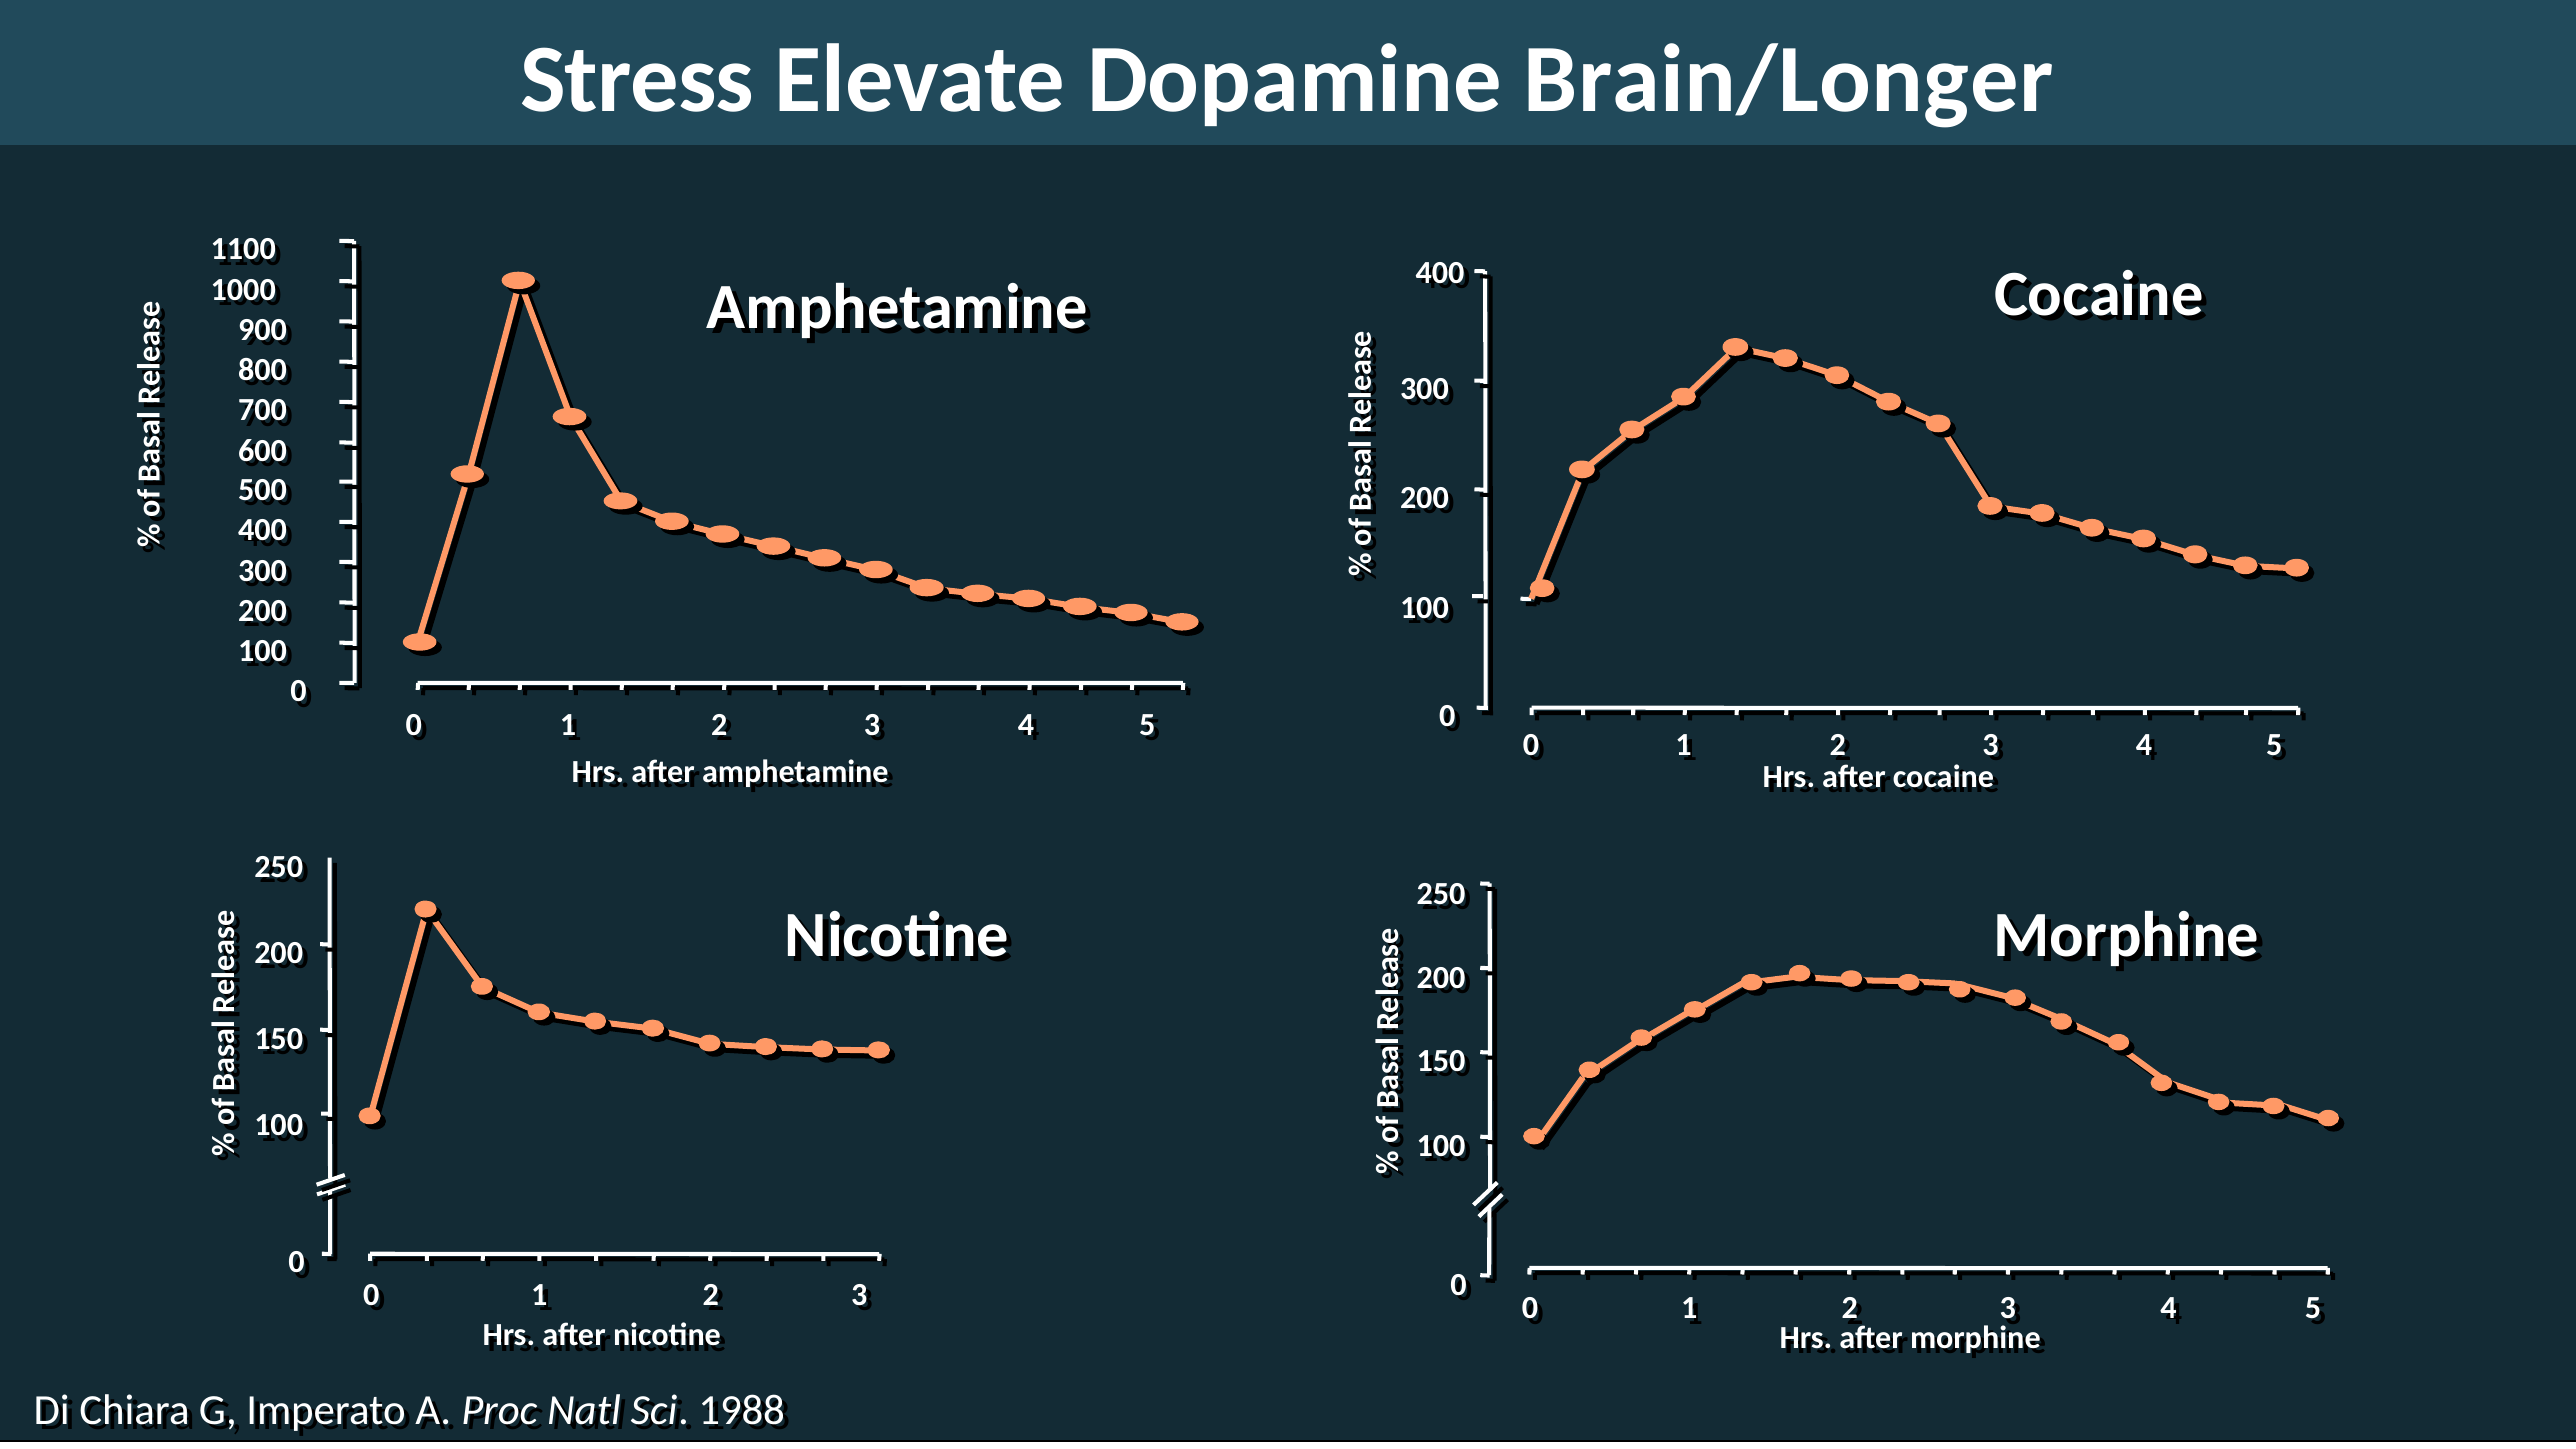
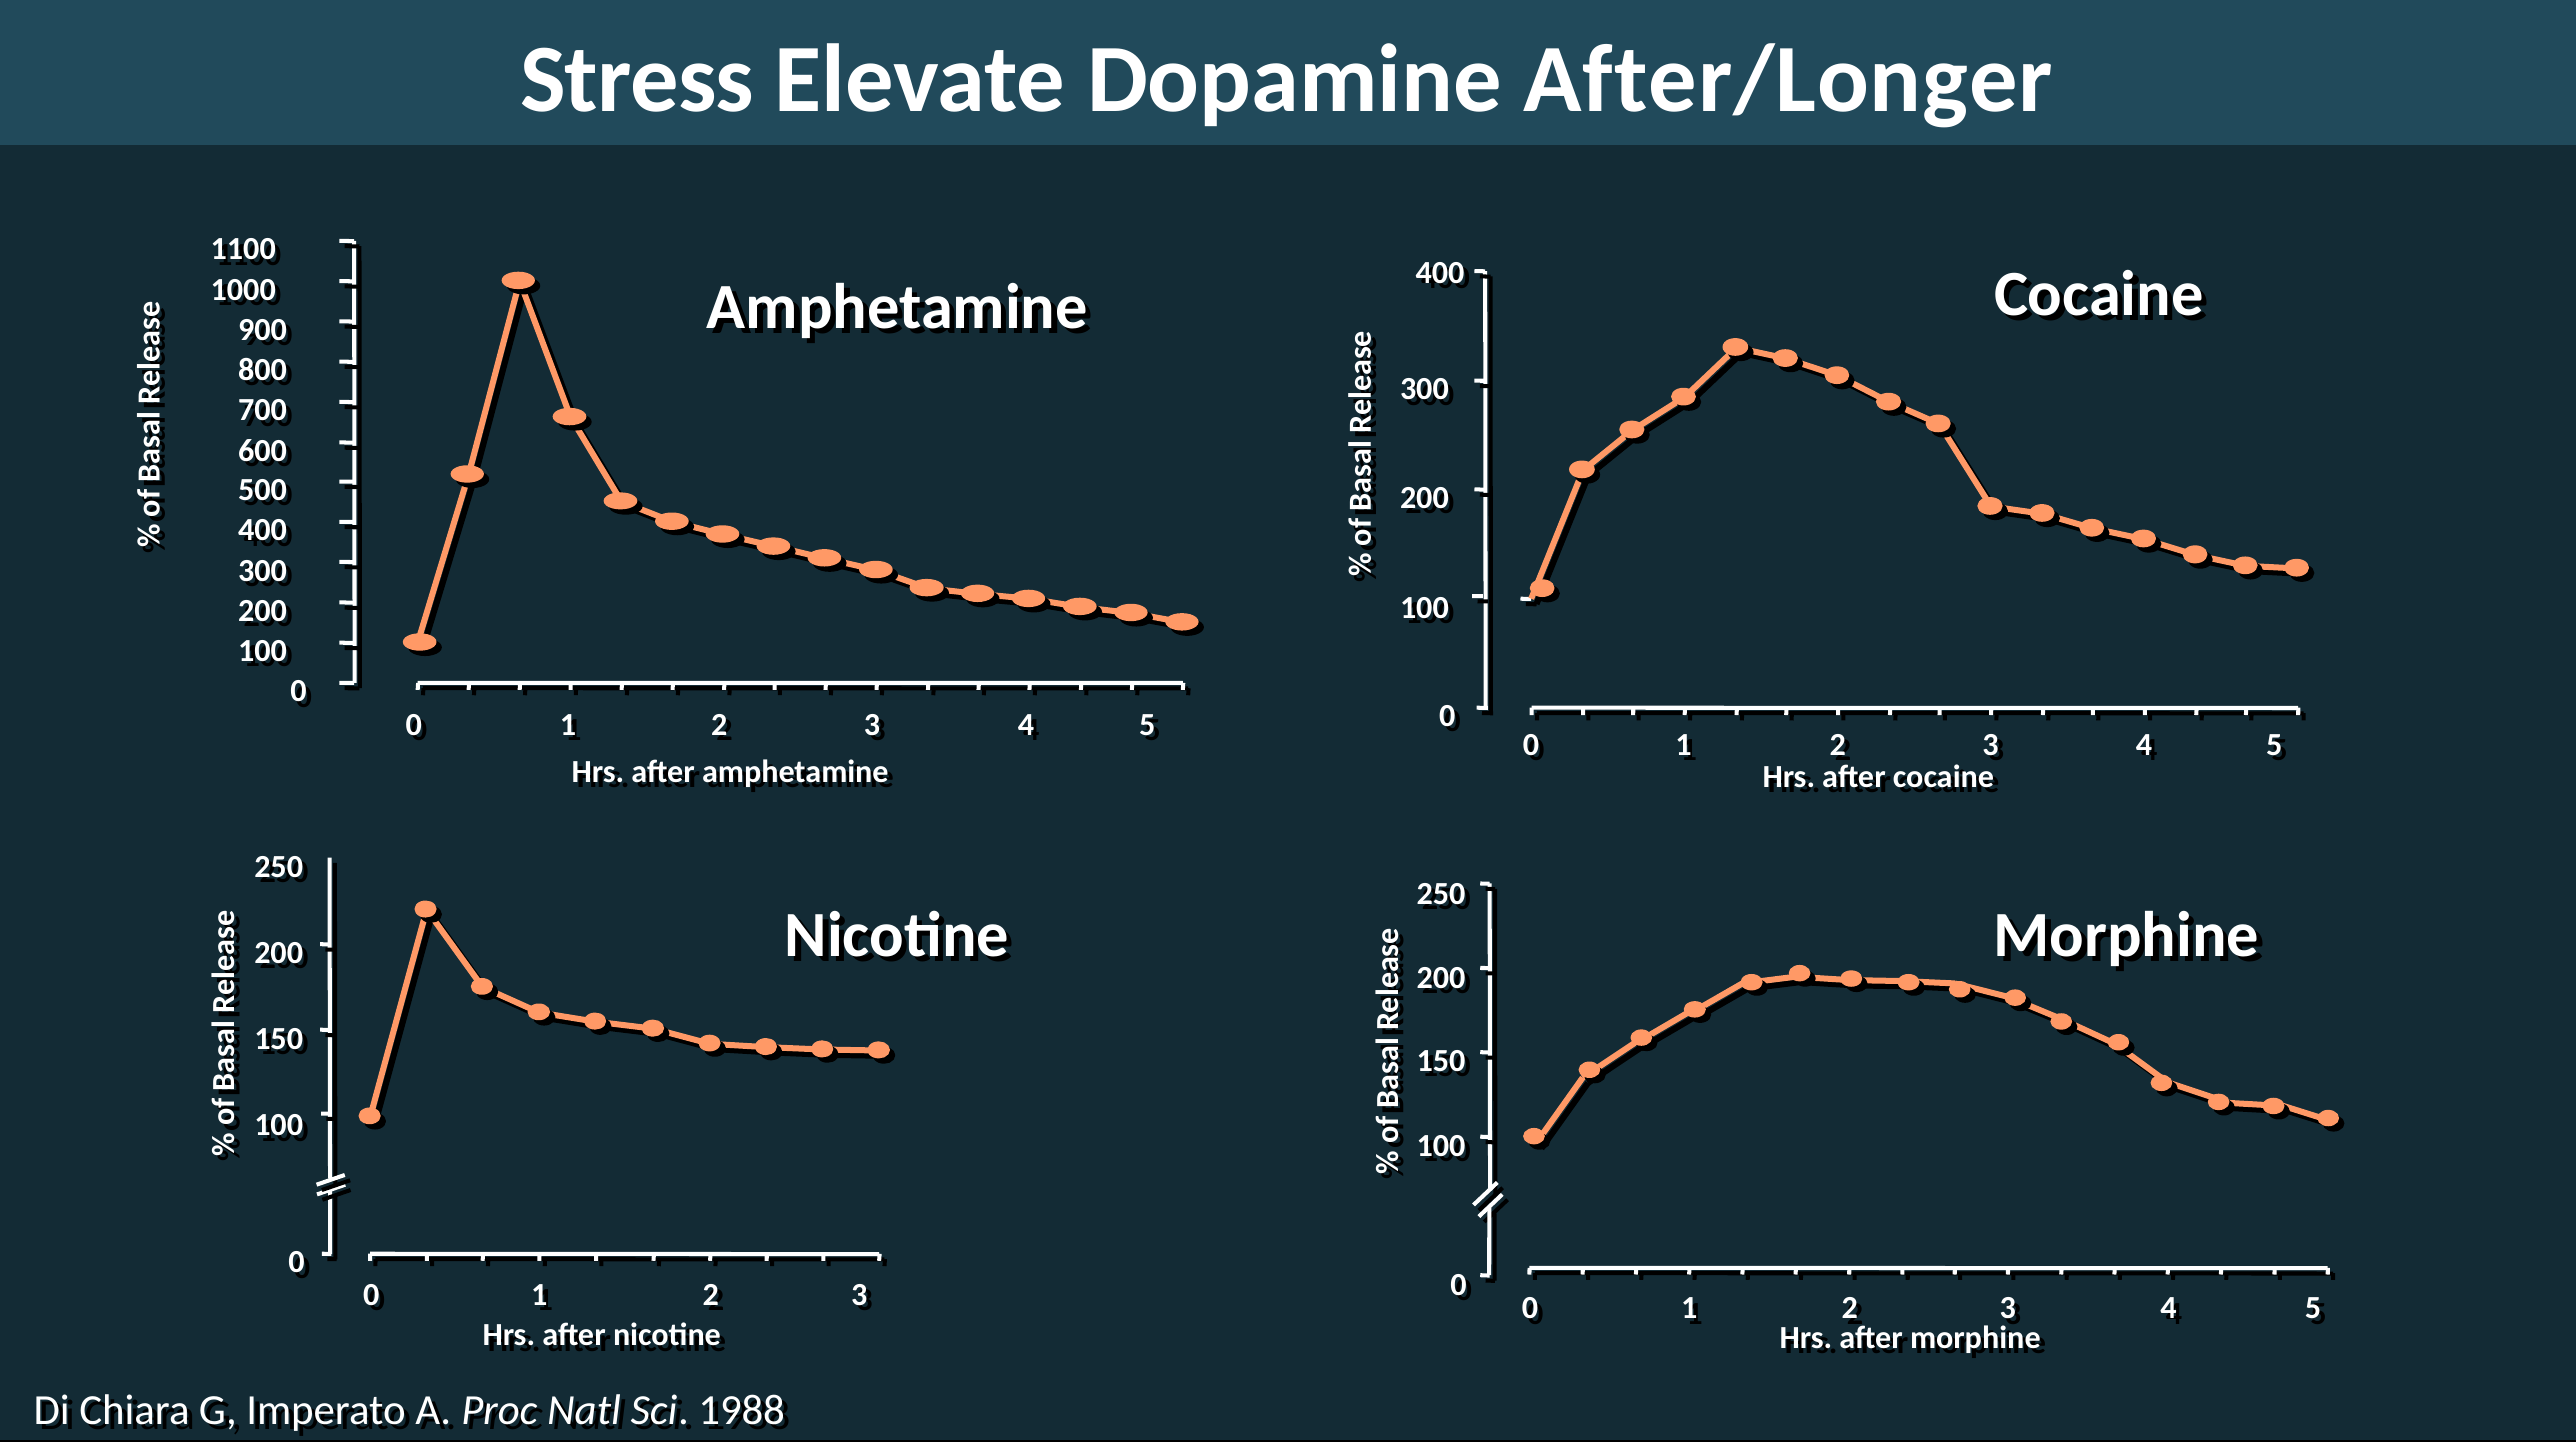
Brain/Longer: Brain/Longer -> After/Longer
